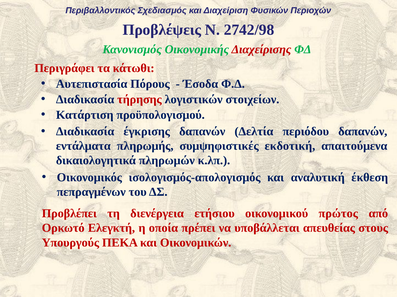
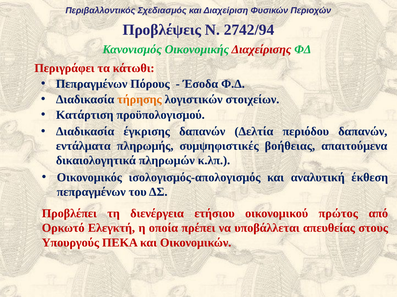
2742/98: 2742/98 -> 2742/94
Αυτεπιστασία at (92, 84): Αυτεπιστασία -> Πεπραγμένων
τήρησης colour: red -> orange
εκδοτική: εκδοτική -> βοήθειας
